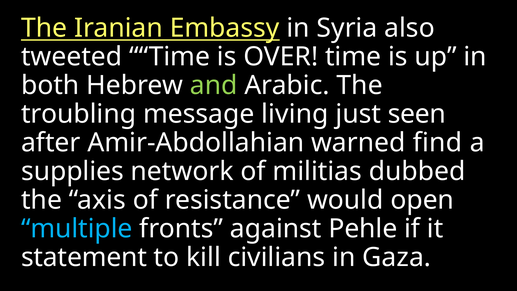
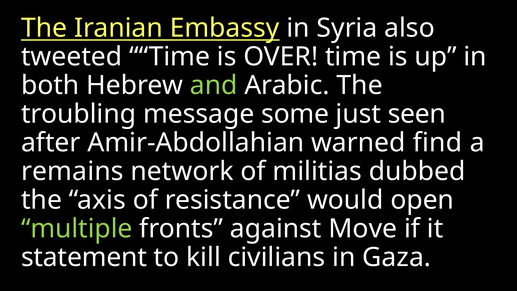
living: living -> some
supplies: supplies -> remains
multiple colour: light blue -> light green
Pehle: Pehle -> Move
